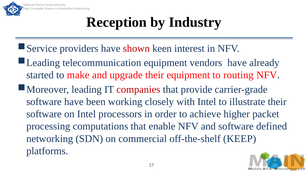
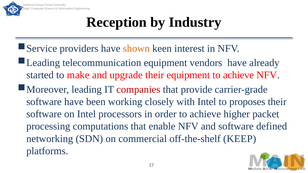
shown colour: red -> orange
equipment to routing: routing -> achieve
illustrate: illustrate -> proposes
